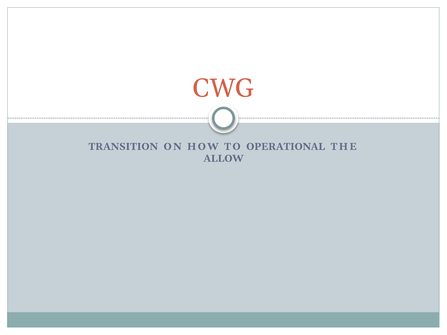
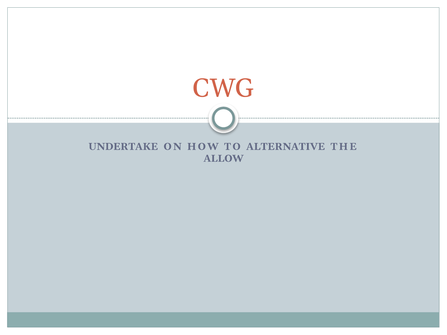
TRANSITION: TRANSITION -> UNDERTAKE
OPERATIONAL: OPERATIONAL -> ALTERNATIVE
